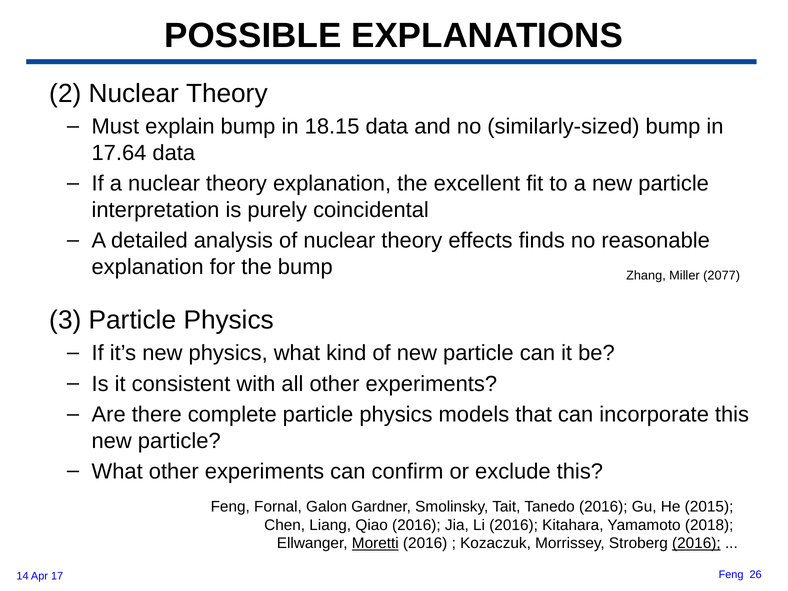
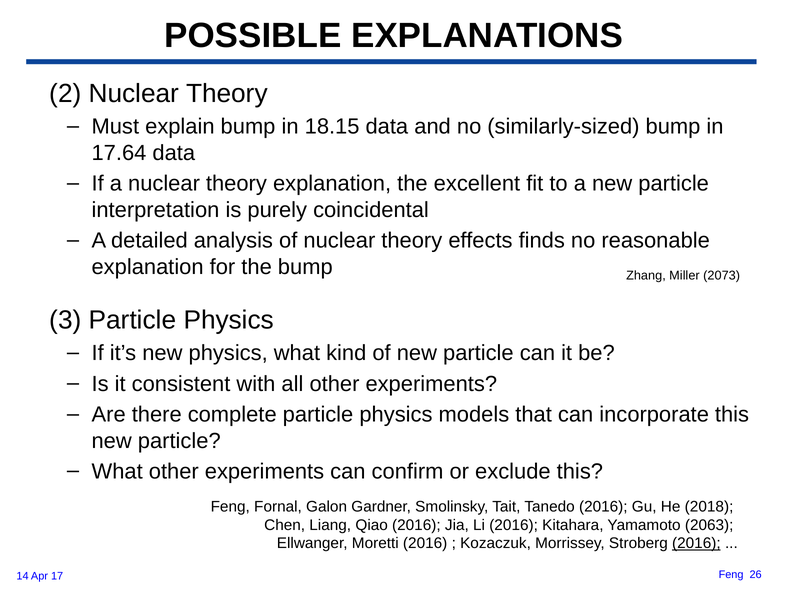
2077: 2077 -> 2073
2015: 2015 -> 2018
2018: 2018 -> 2063
Moretti underline: present -> none
